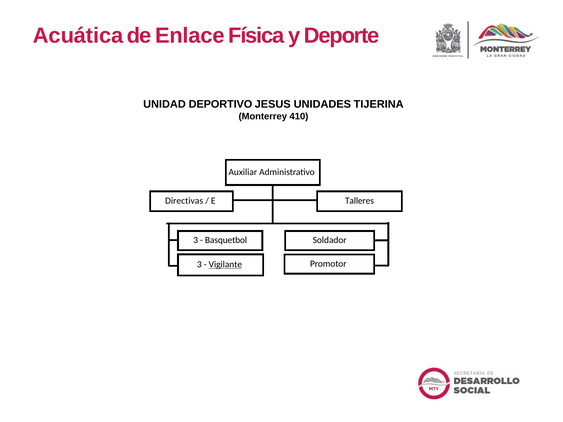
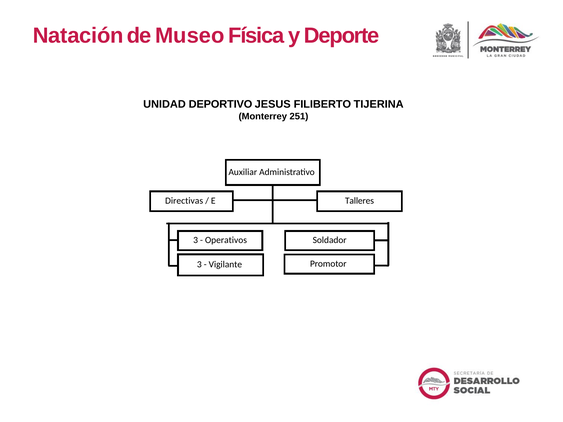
Acuática: Acuática -> Natación
Enlace: Enlace -> Museo
UNIDADES: UNIDADES -> FILIBERTO
410: 410 -> 251
Basquetbol: Basquetbol -> Operativos
Vigilante underline: present -> none
